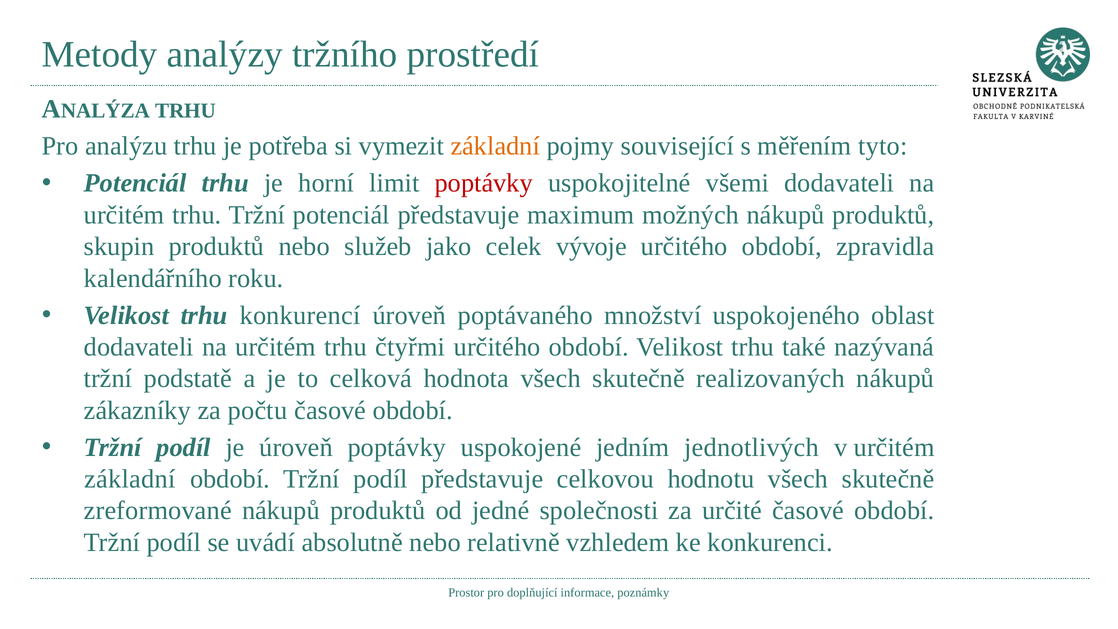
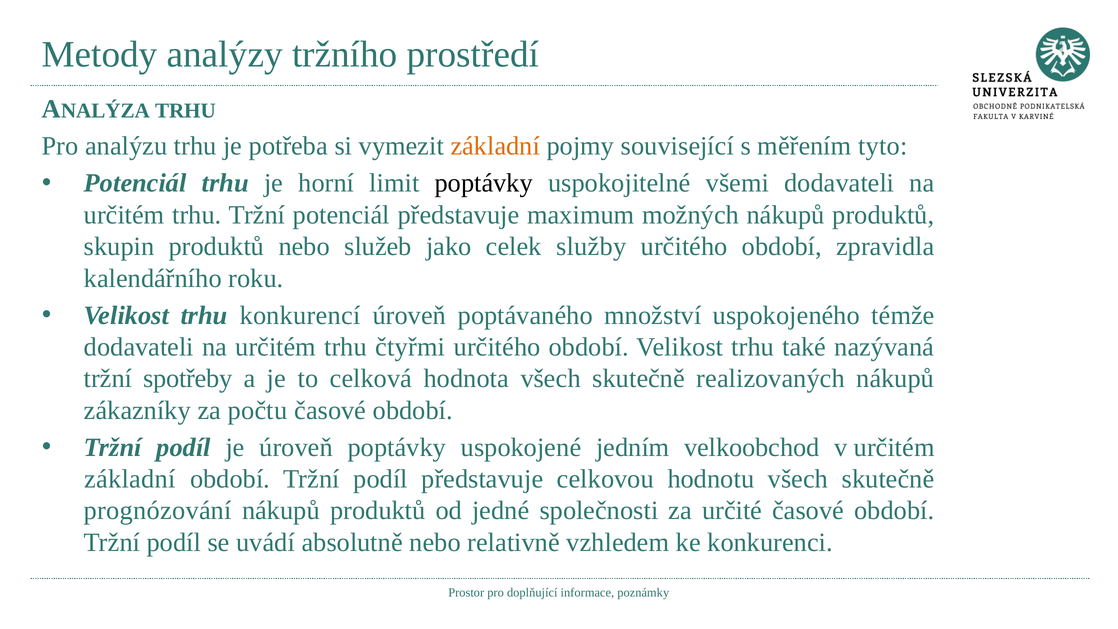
poptávky at (484, 183) colour: red -> black
vývoje: vývoje -> služby
oblast: oblast -> témže
podstatě: podstatě -> spotřeby
jednotlivých: jednotlivých -> velkoobchod
zreformované: zreformované -> prognózování
